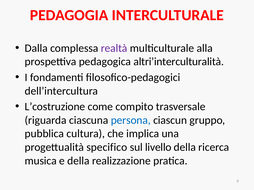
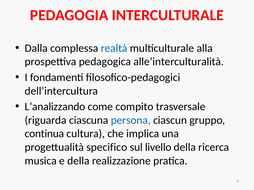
realtà colour: purple -> blue
altri’interculturalità: altri’interculturalità -> alle’interculturalità
L’costruzione: L’costruzione -> L’analizzando
pubblica: pubblica -> continua
